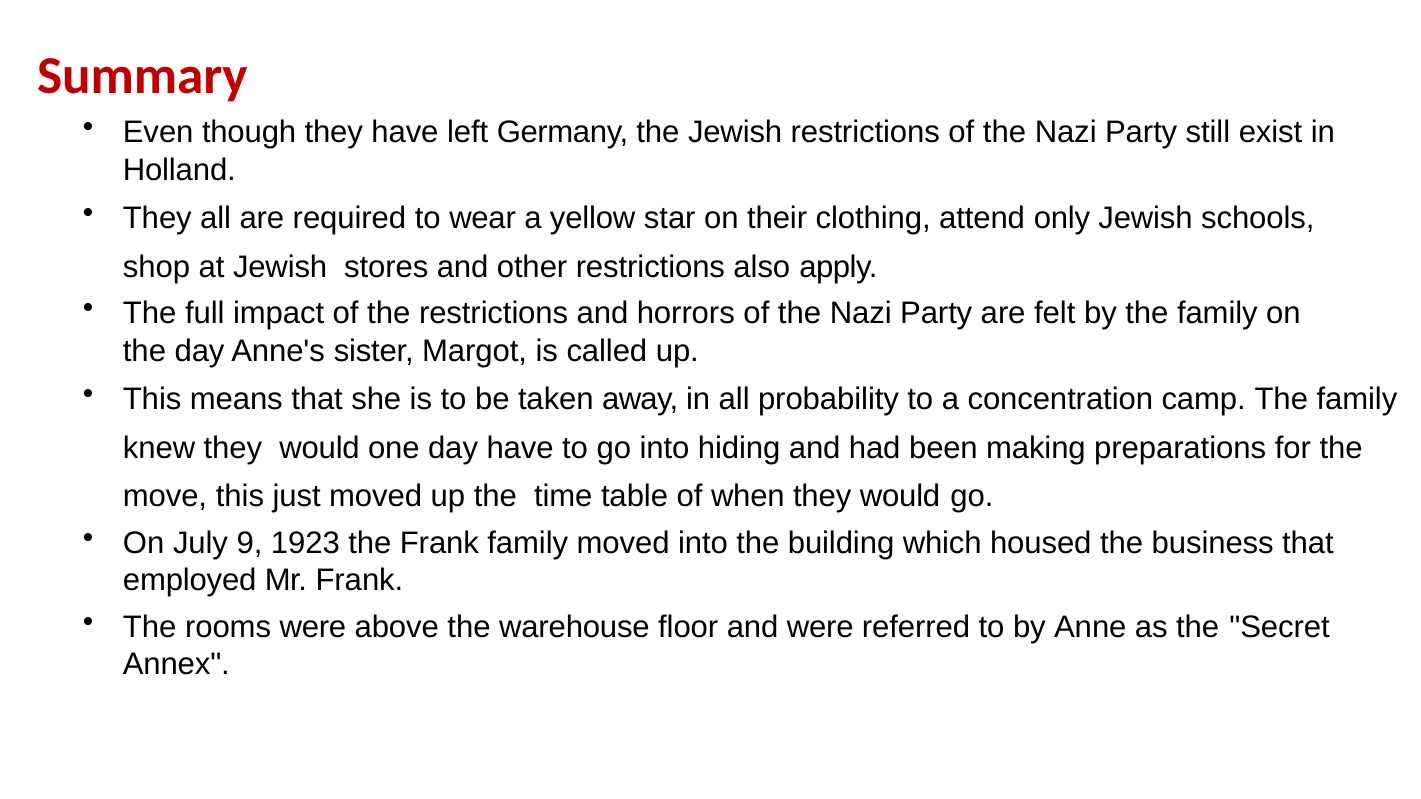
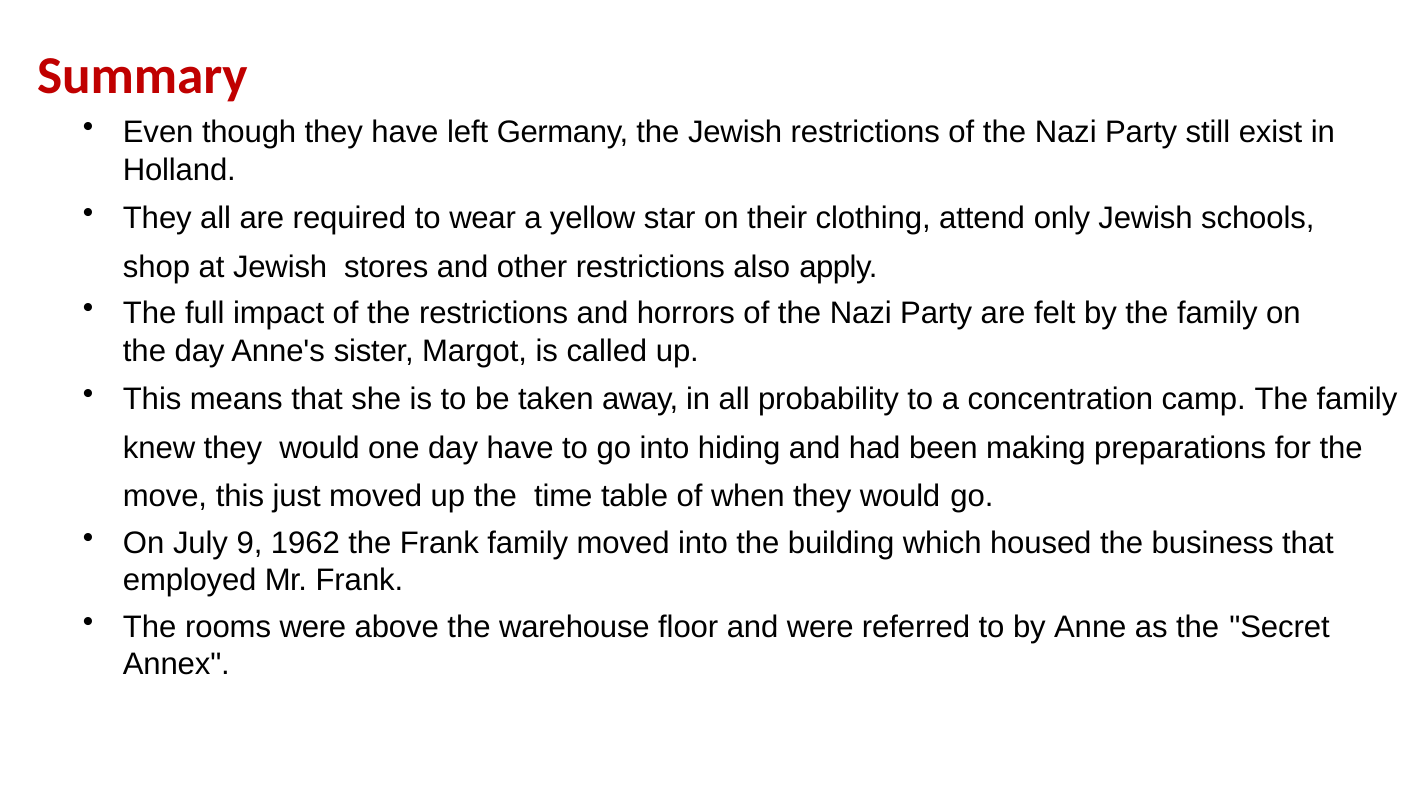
1923: 1923 -> 1962
